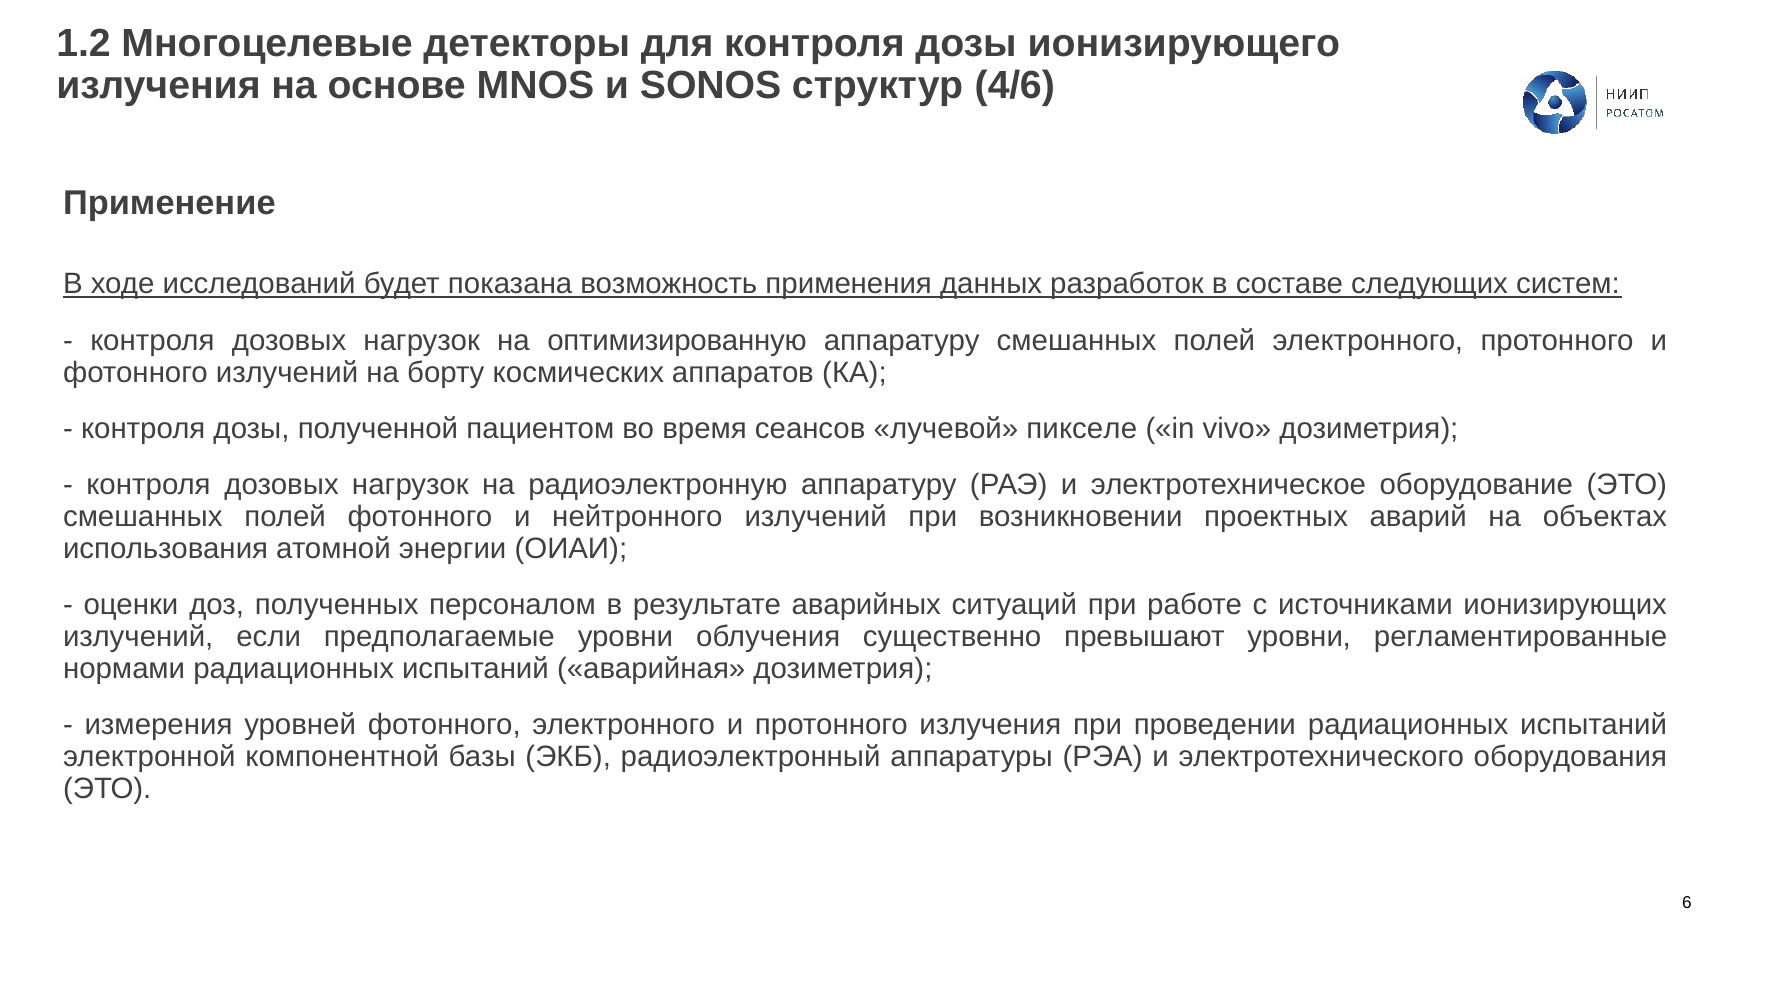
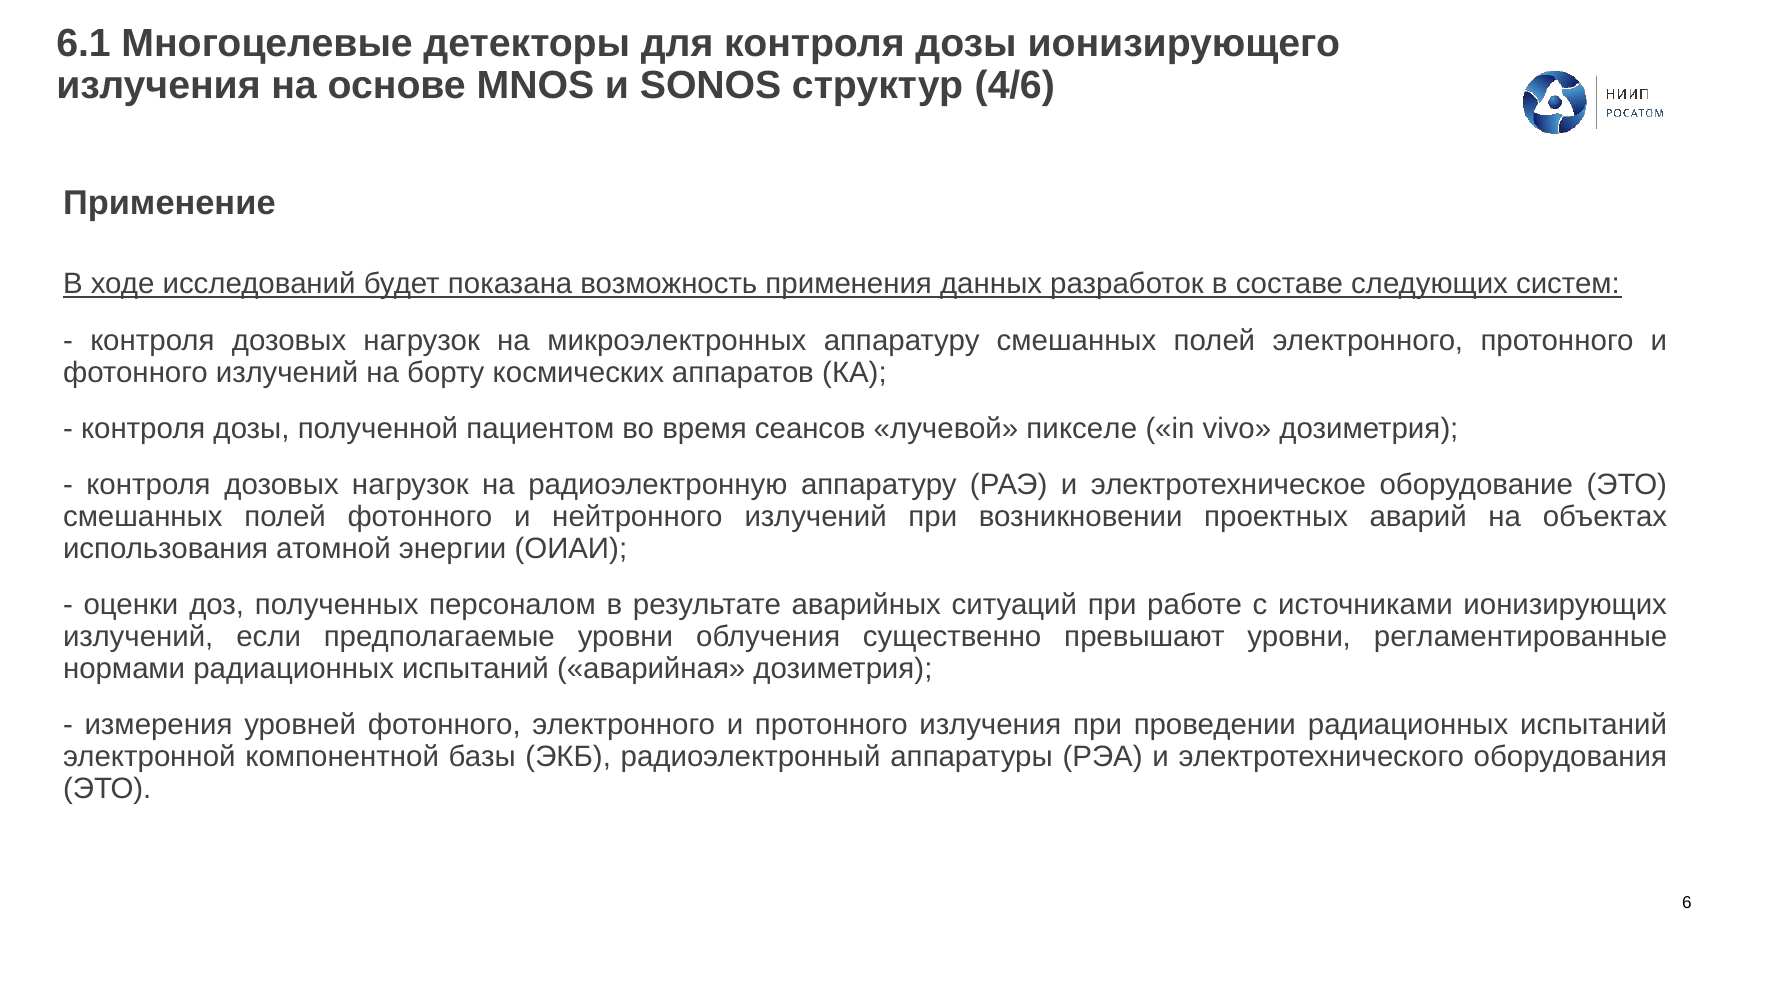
1.2: 1.2 -> 6.1
оптимизированную: оптимизированную -> микроэлектронных
